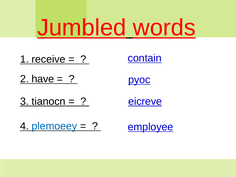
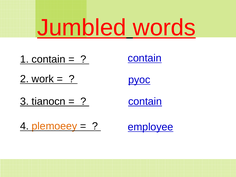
1 receive: receive -> contain
have: have -> work
eicreve at (145, 101): eicreve -> contain
plemoeey colour: blue -> orange
